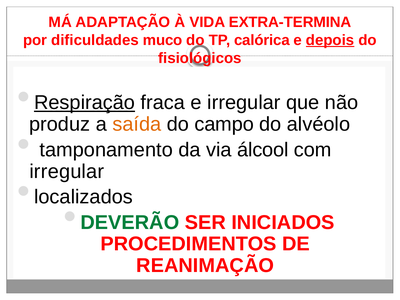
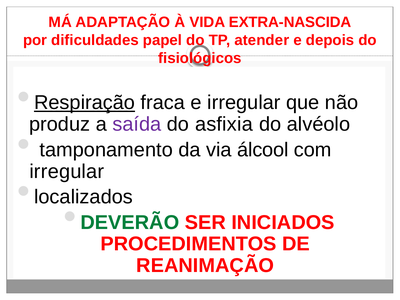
EXTRA-TERMINA: EXTRA-TERMINA -> EXTRA-NASCIDA
muco: muco -> papel
calórica: calórica -> atender
depois underline: present -> none
saída colour: orange -> purple
campo: campo -> asfixia
